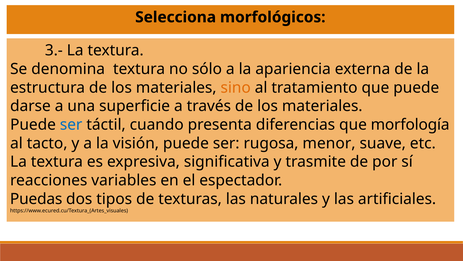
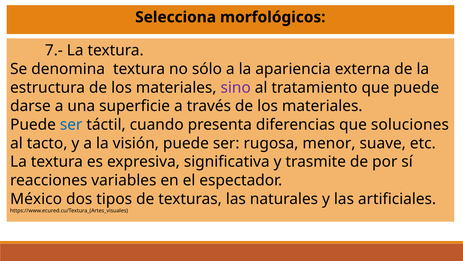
3.-: 3.- -> 7.-
sino colour: orange -> purple
morfología: morfología -> soluciones
Puedas: Puedas -> México
